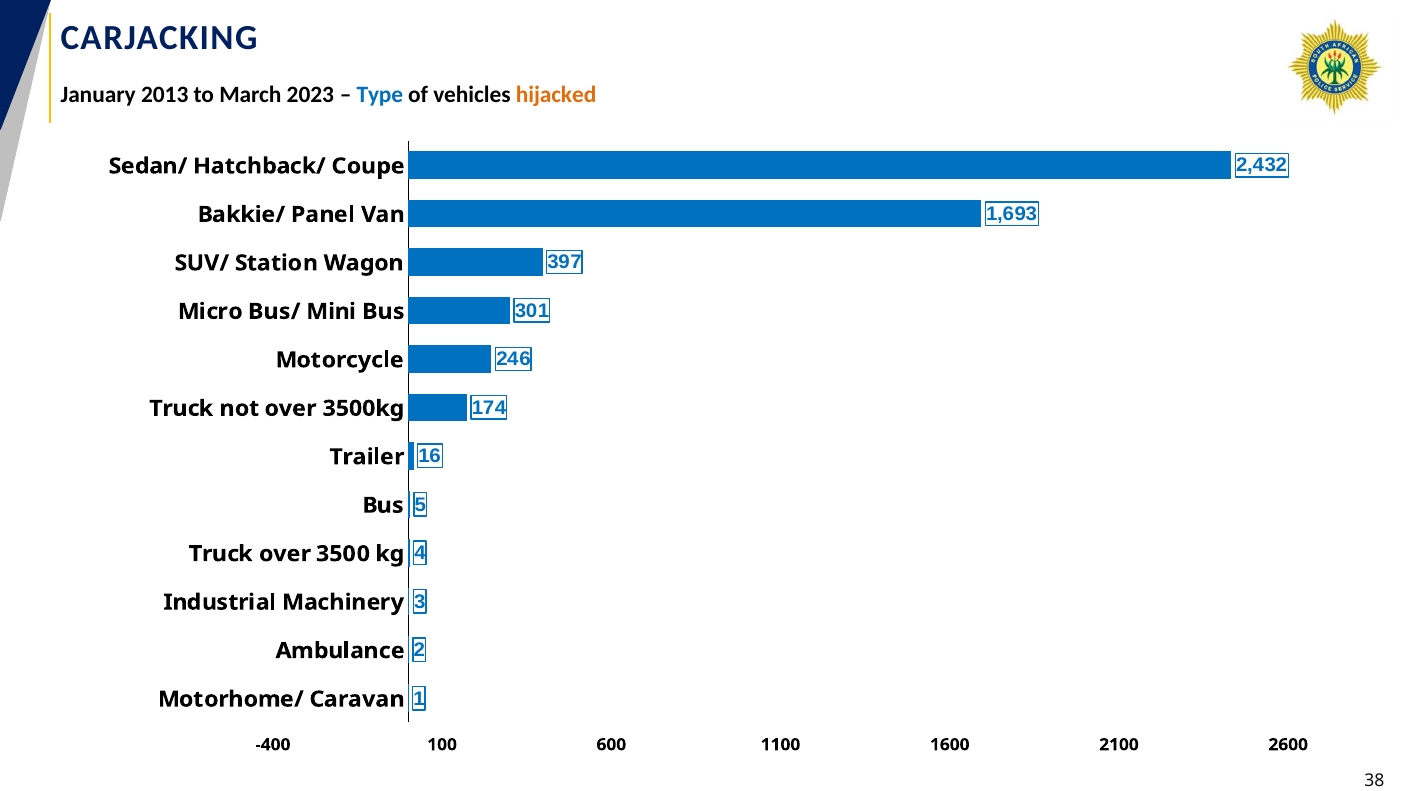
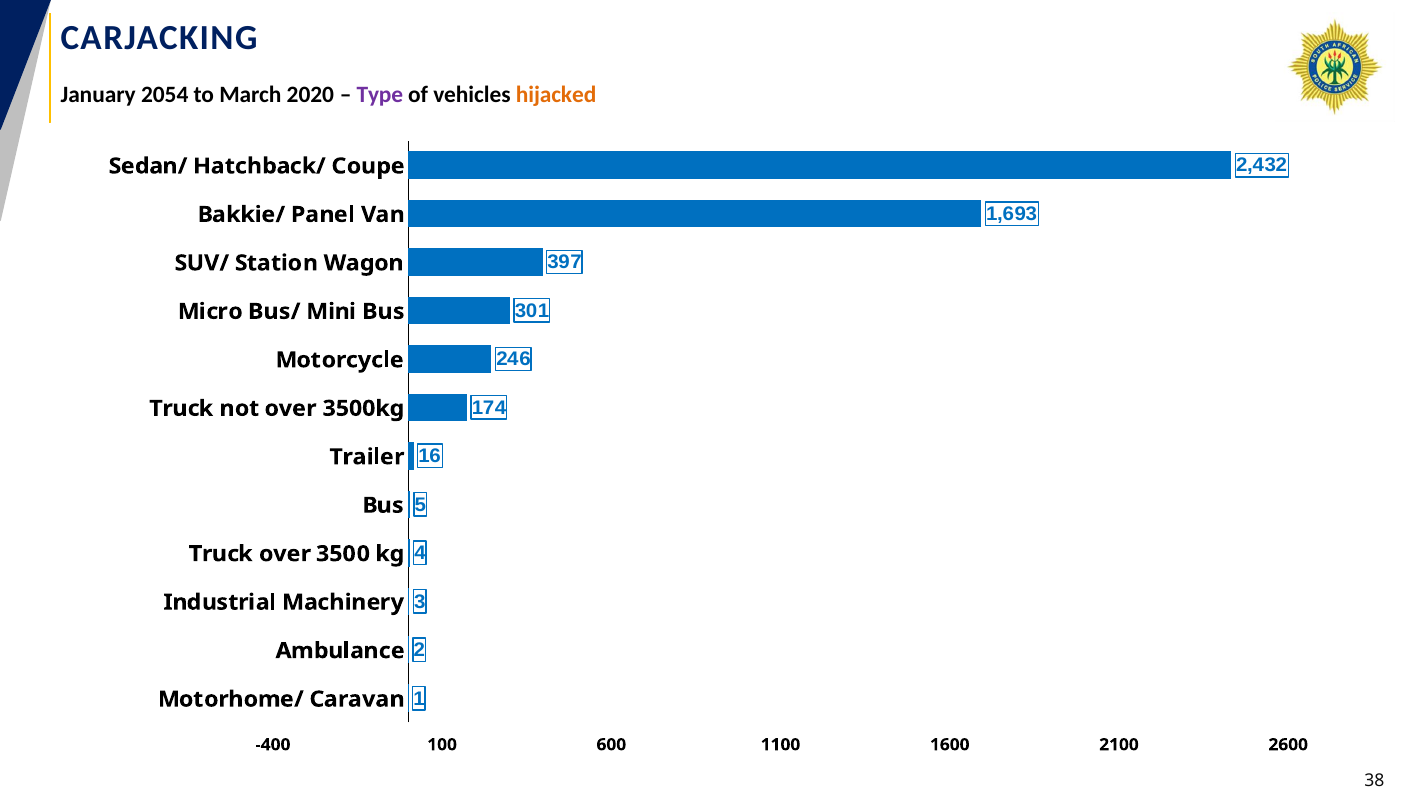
2013: 2013 -> 2054
2023: 2023 -> 2020
Type colour: blue -> purple
